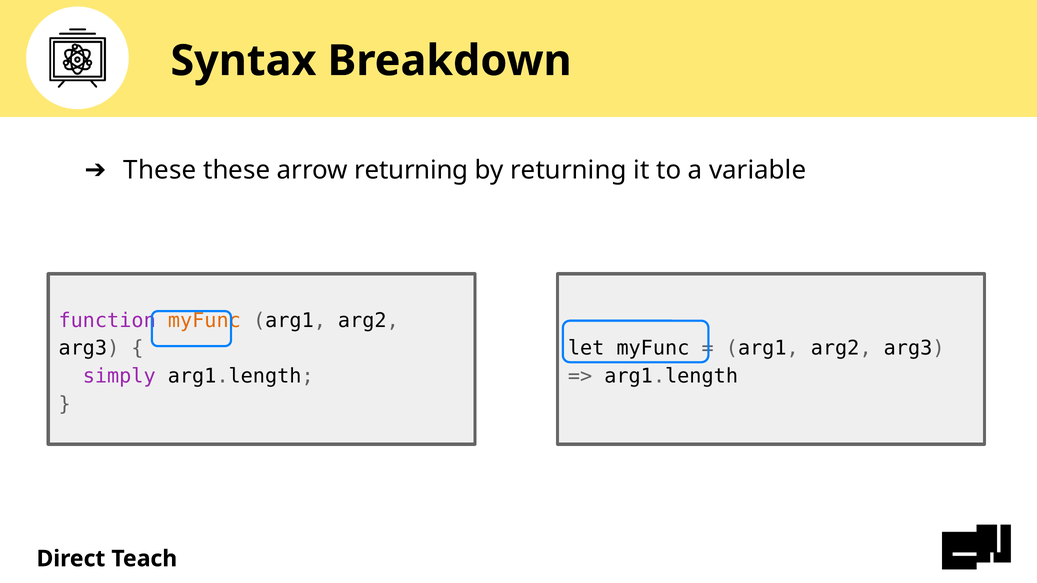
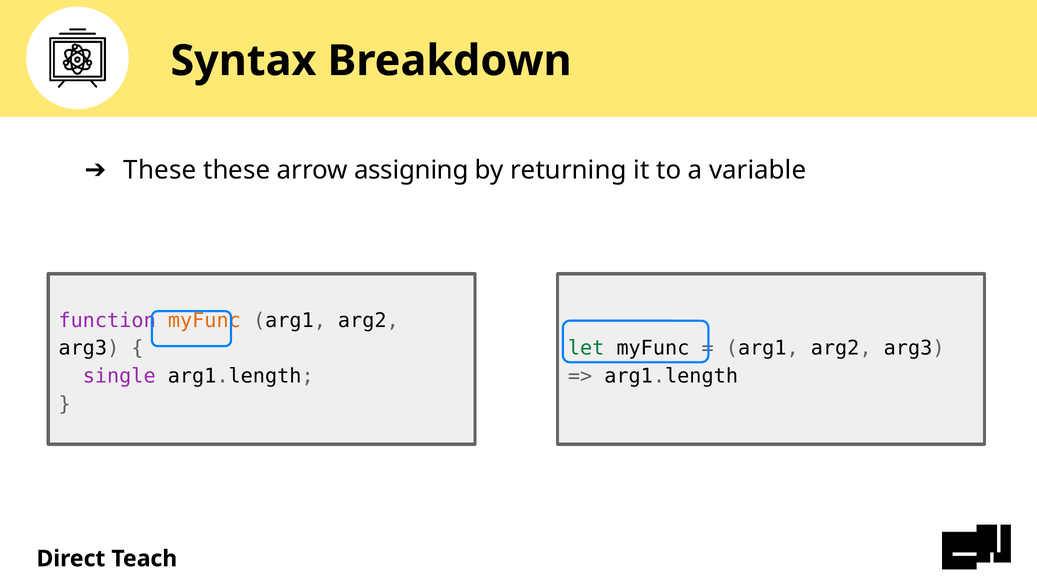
arrow returning: returning -> assigning
let colour: black -> green
simply: simply -> single
